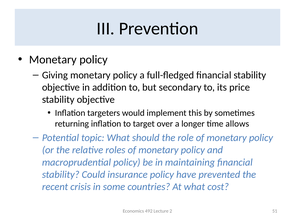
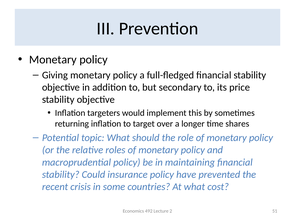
allows: allows -> shares
